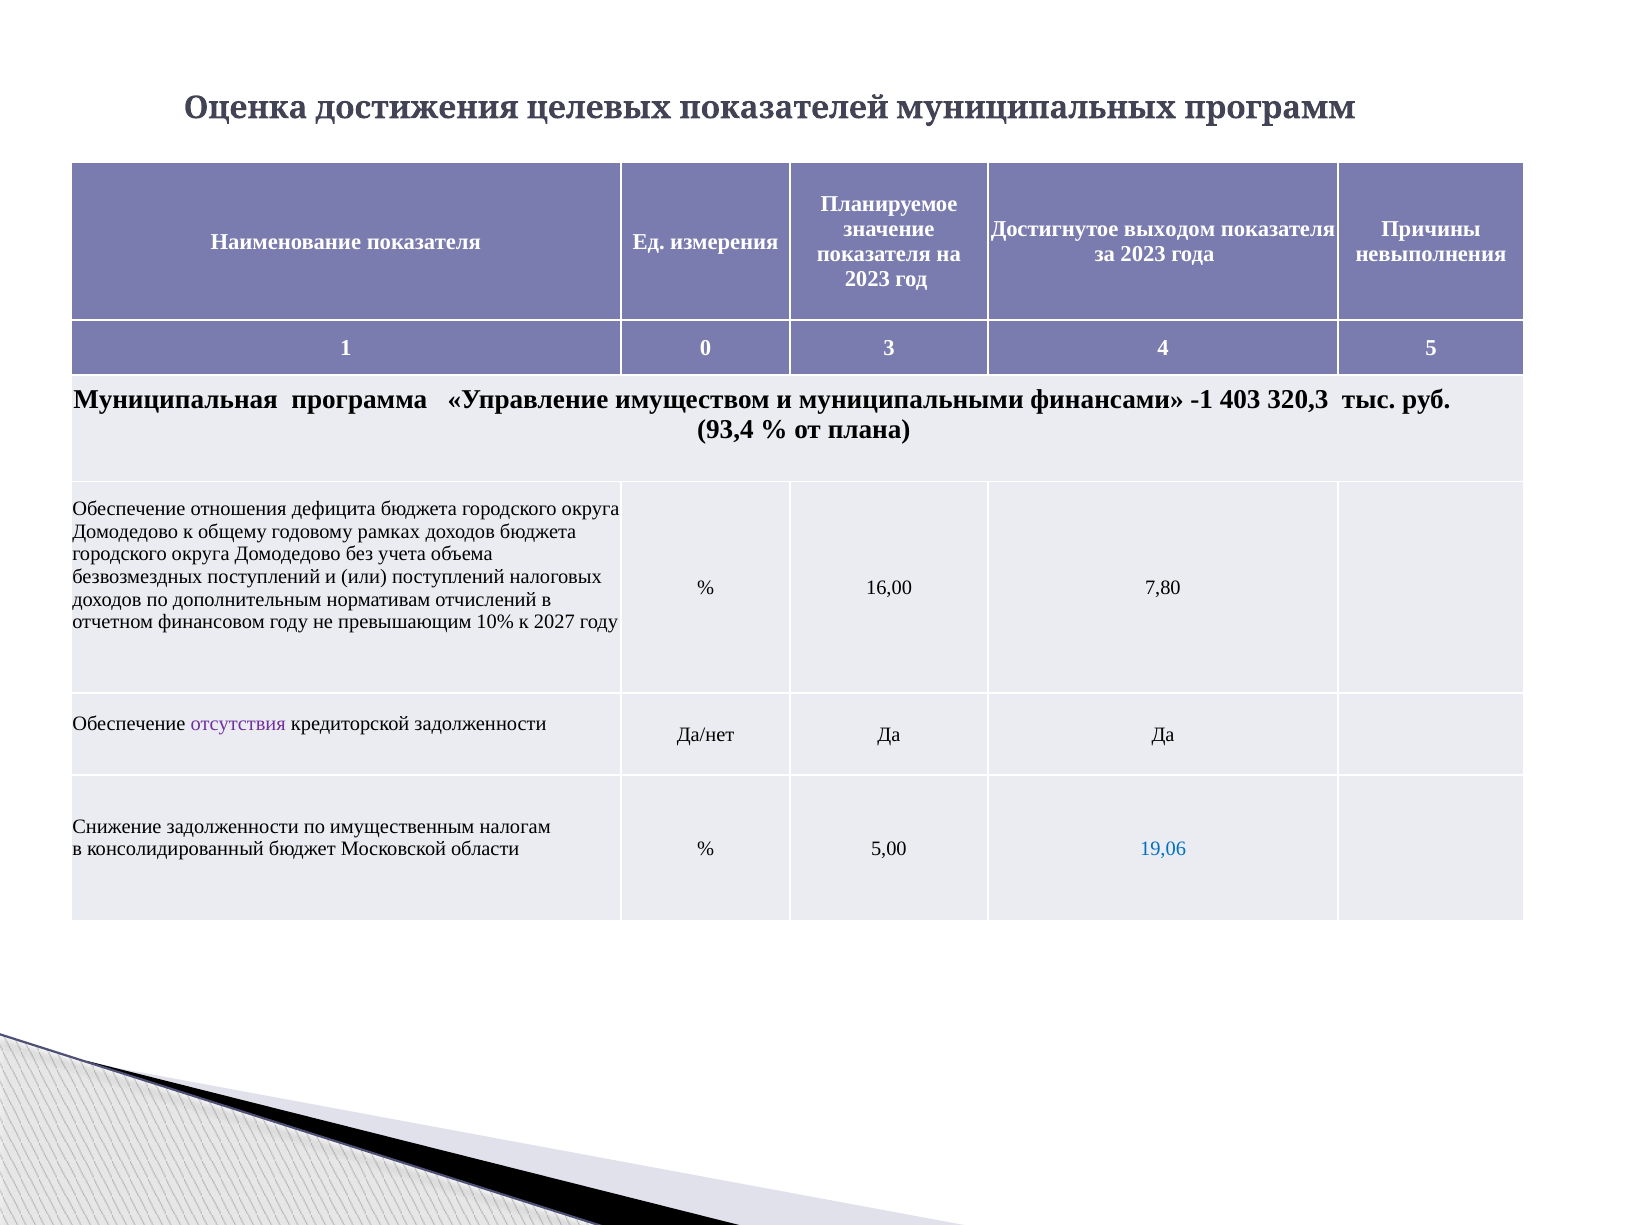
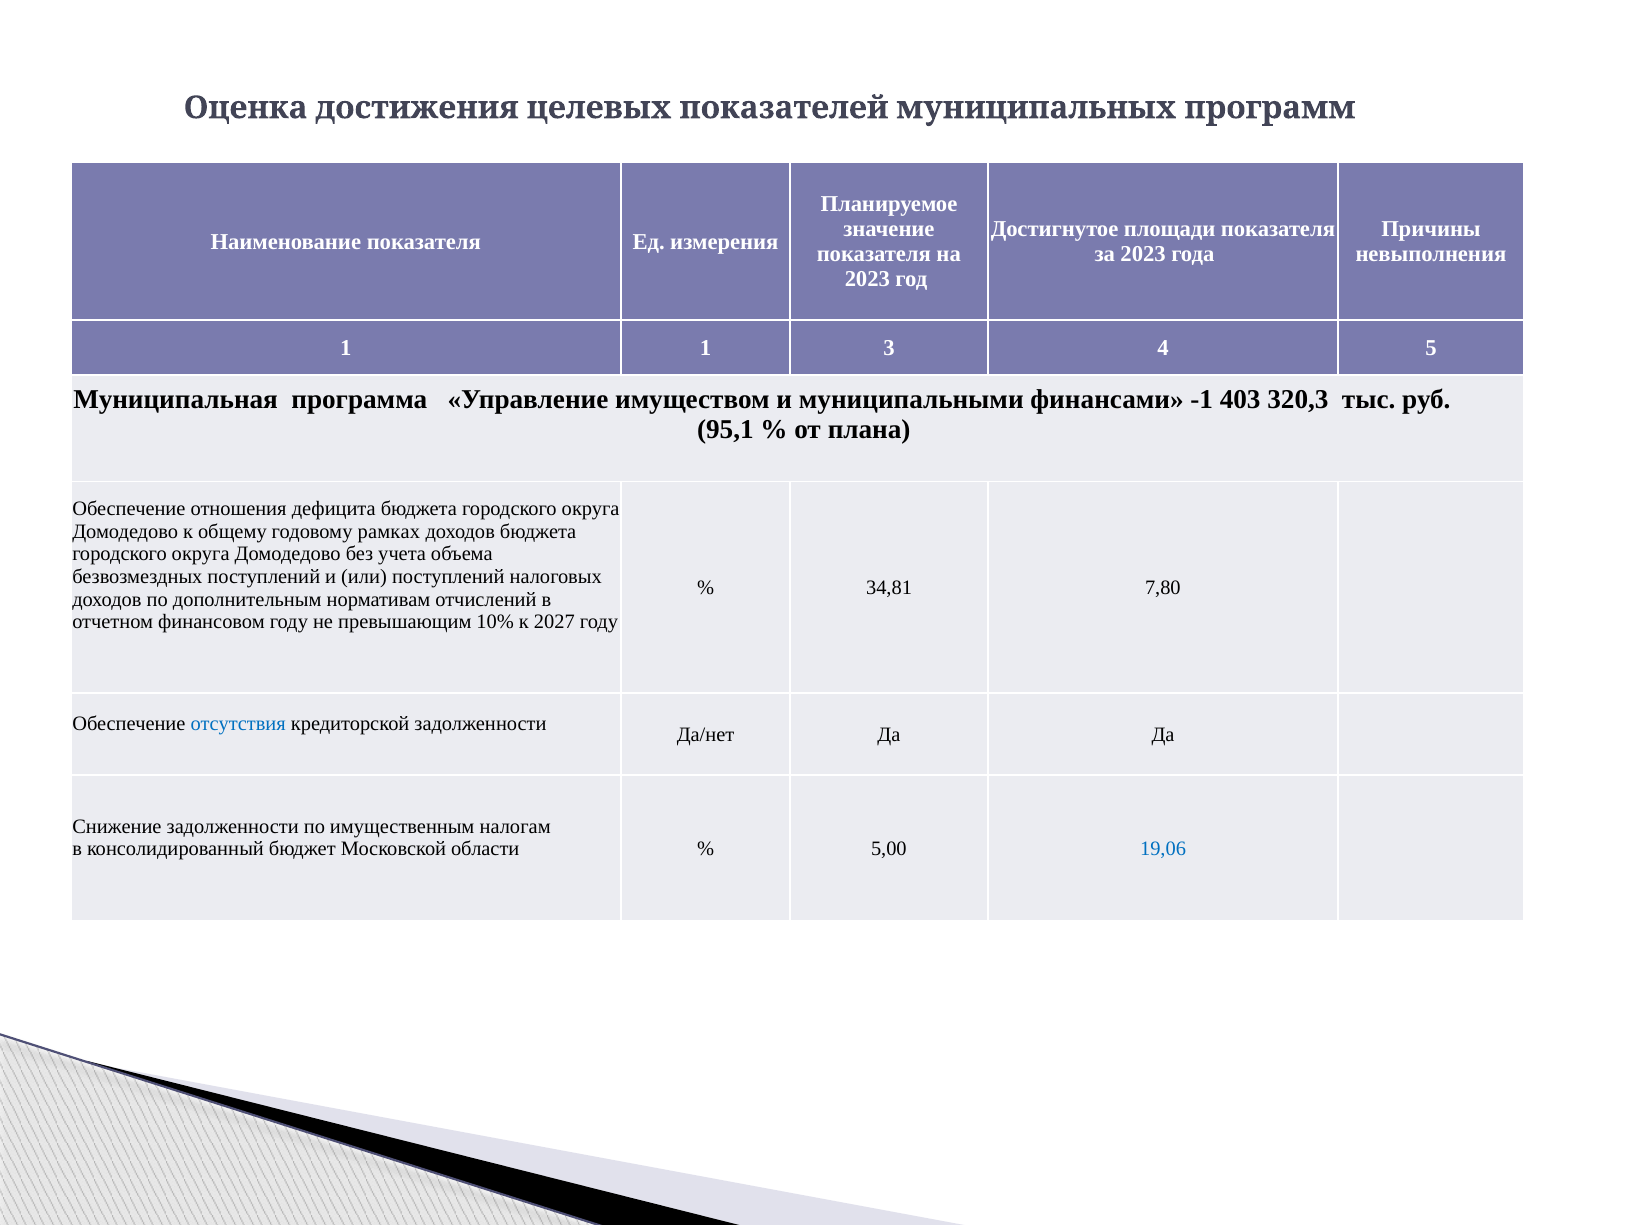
выходом: выходом -> площади
1 0: 0 -> 1
93,4: 93,4 -> 95,1
16,00: 16,00 -> 34,81
отсутствия colour: purple -> blue
